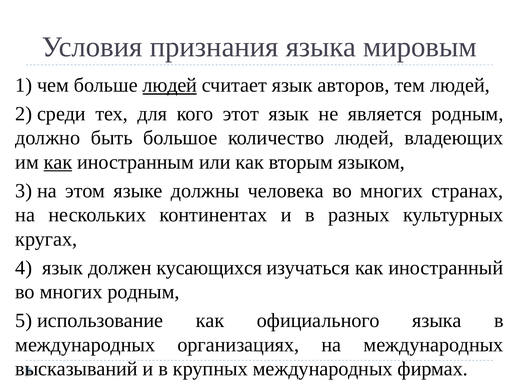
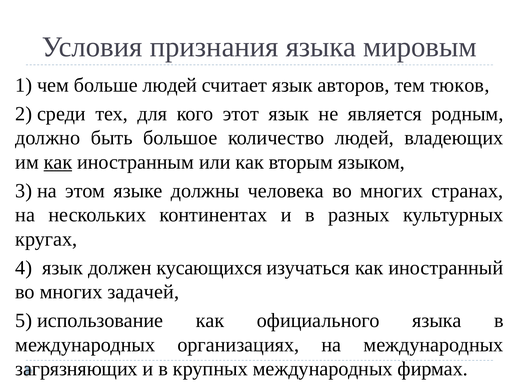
людей at (170, 85) underline: present -> none
тем людей: людей -> тюков
многих родным: родным -> задачей
высказываний: высказываний -> загрязняющих
